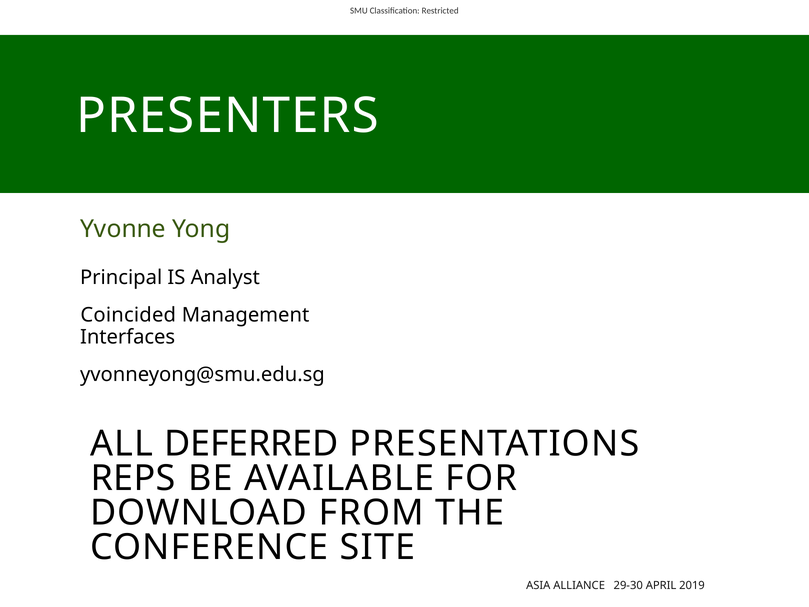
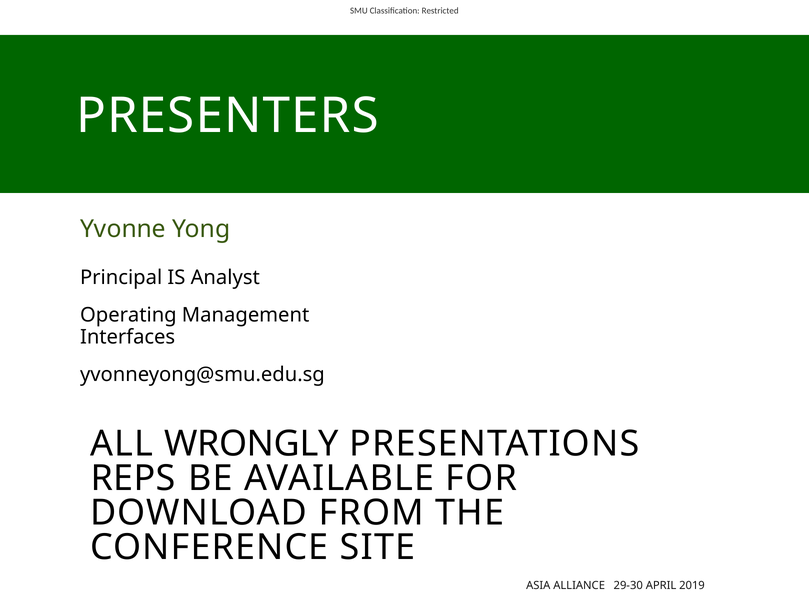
Coincided: Coincided -> Operating
DEFERRED: DEFERRED -> WRONGLY
